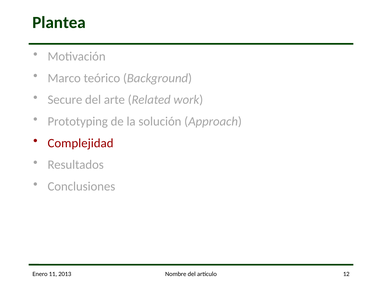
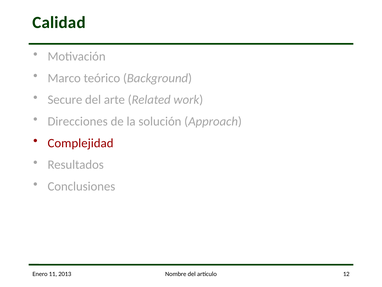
Plantea: Plantea -> Calidad
Prototyping: Prototyping -> Direcciones
